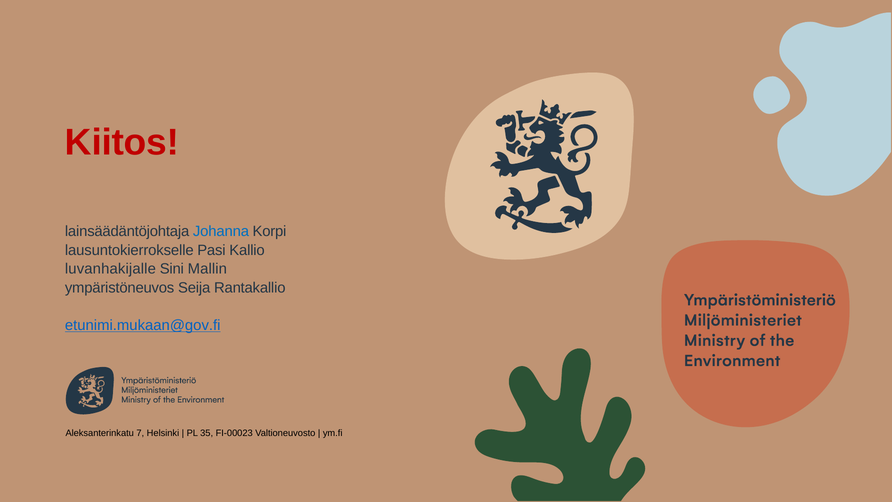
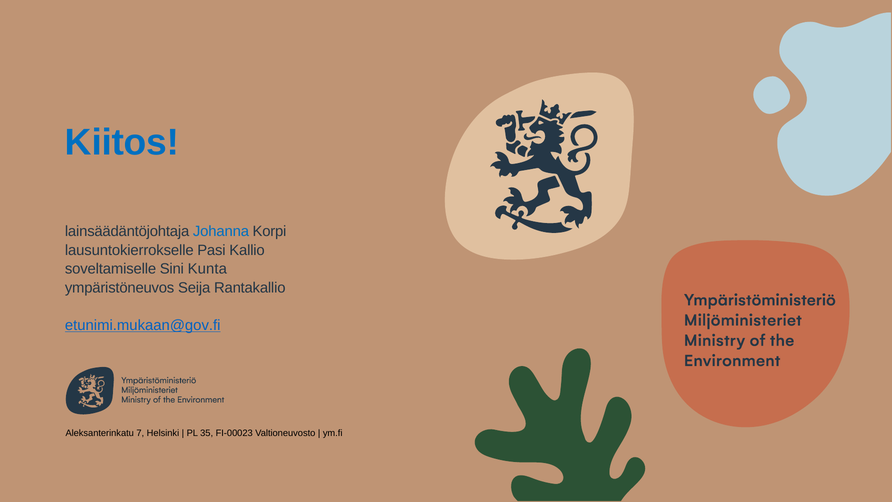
Kiitos colour: red -> blue
luvanhakijalle: luvanhakijalle -> soveltamiselle
Mallin: Mallin -> Kunta
